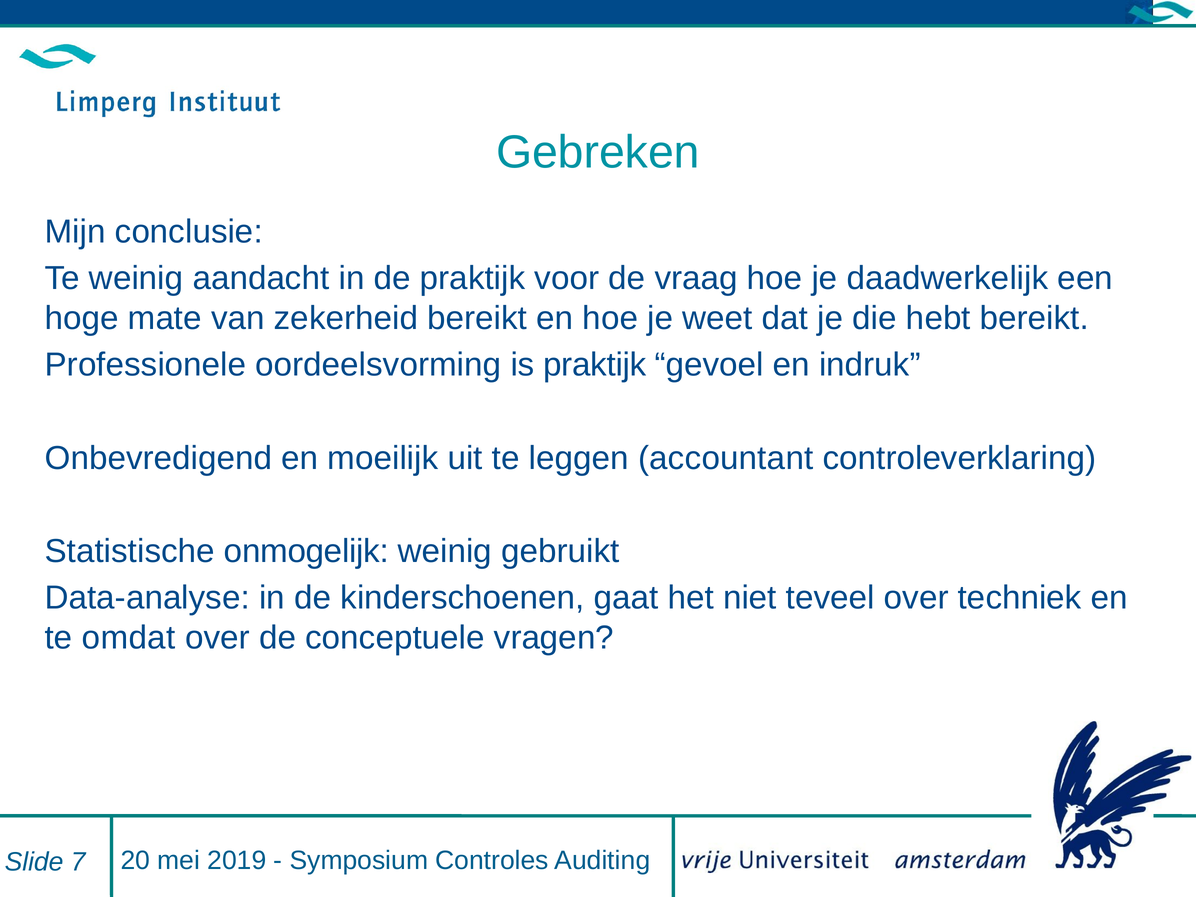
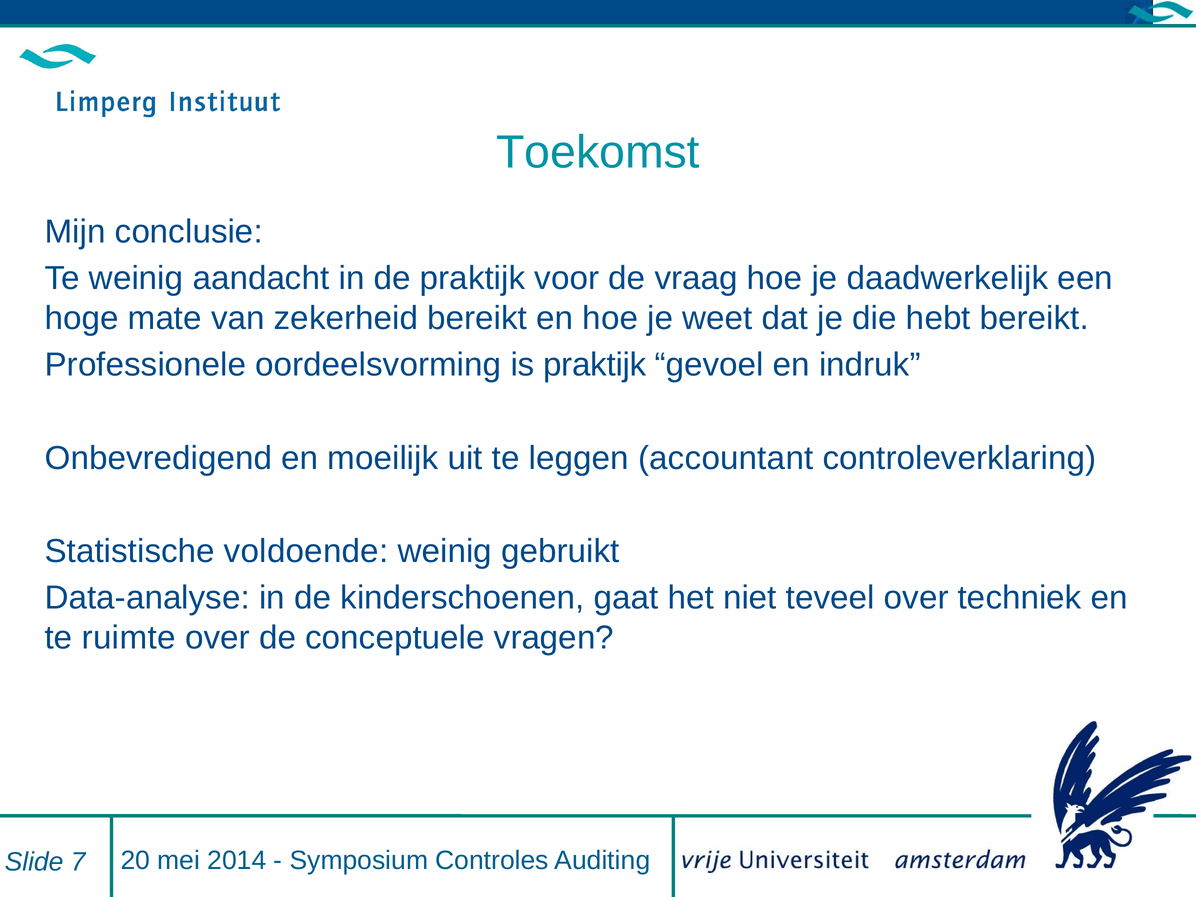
Gebreken: Gebreken -> Toekomst
onmogelijk: onmogelijk -> voldoende
omdat: omdat -> ruimte
2019: 2019 -> 2014
